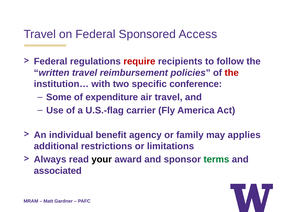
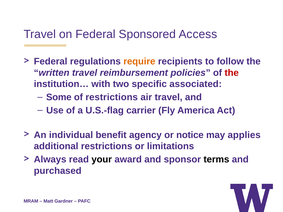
require colour: red -> orange
conference: conference -> associated
of expenditure: expenditure -> restrictions
family: family -> notice
terms colour: green -> black
associated: associated -> purchased
